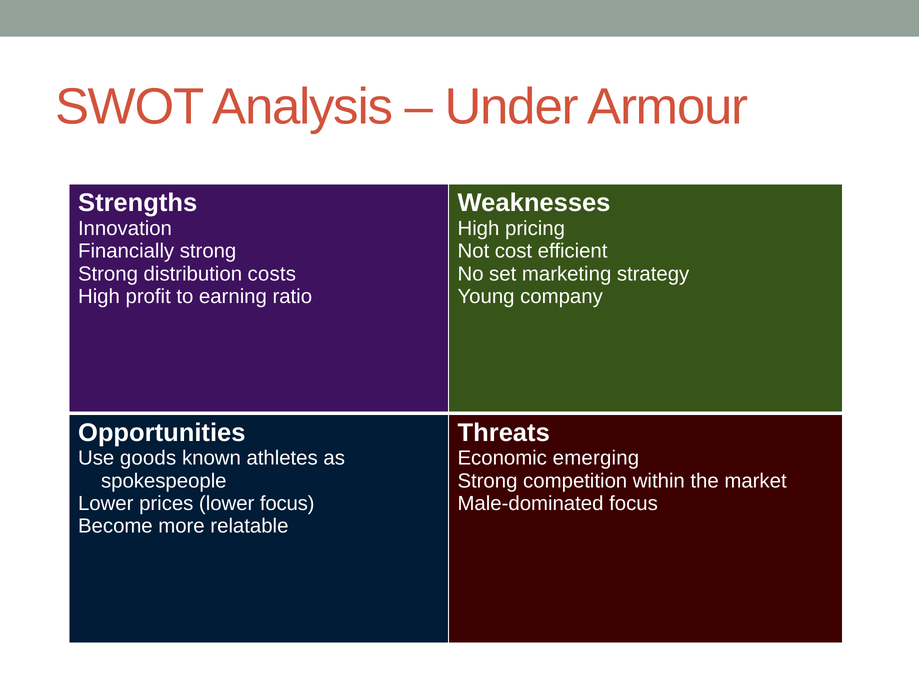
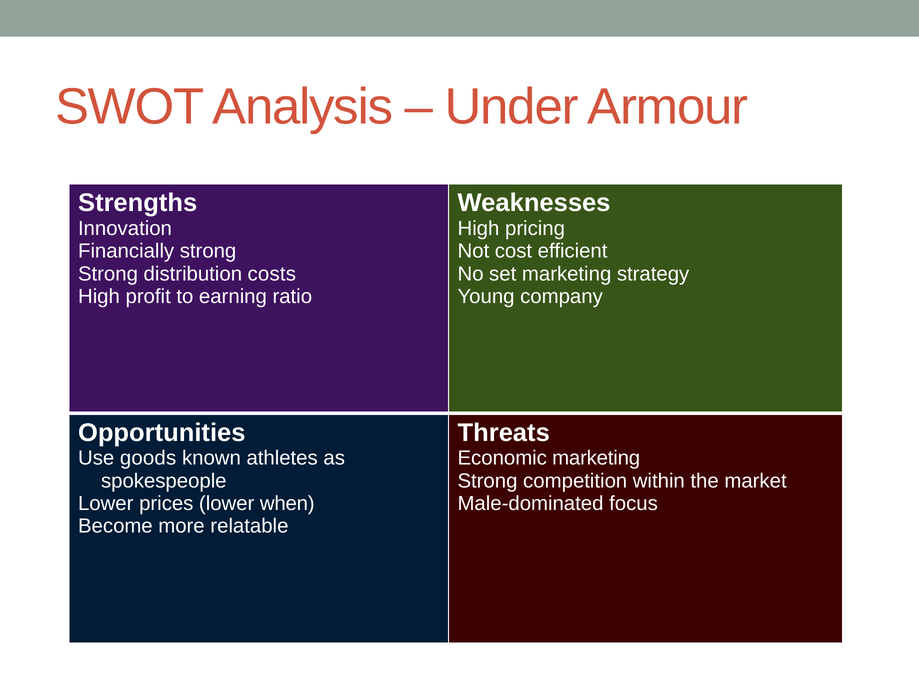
Economic emerging: emerging -> marketing
lower focus: focus -> when
